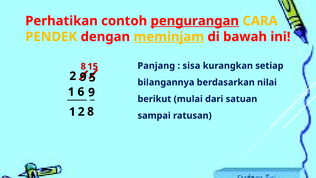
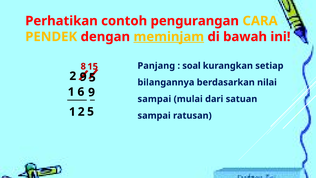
pengurangan underline: present -> none
sisa: sisa -> soal
berikut at (154, 99): berikut -> sampai
1 8: 8 -> 5
